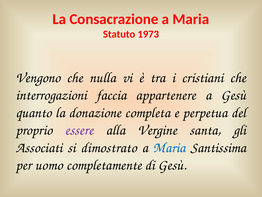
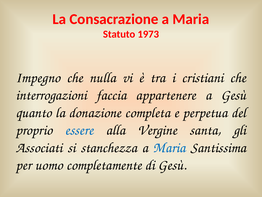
Vengono: Vengono -> Impegno
essere colour: purple -> blue
dimostrato: dimostrato -> stanchezza
